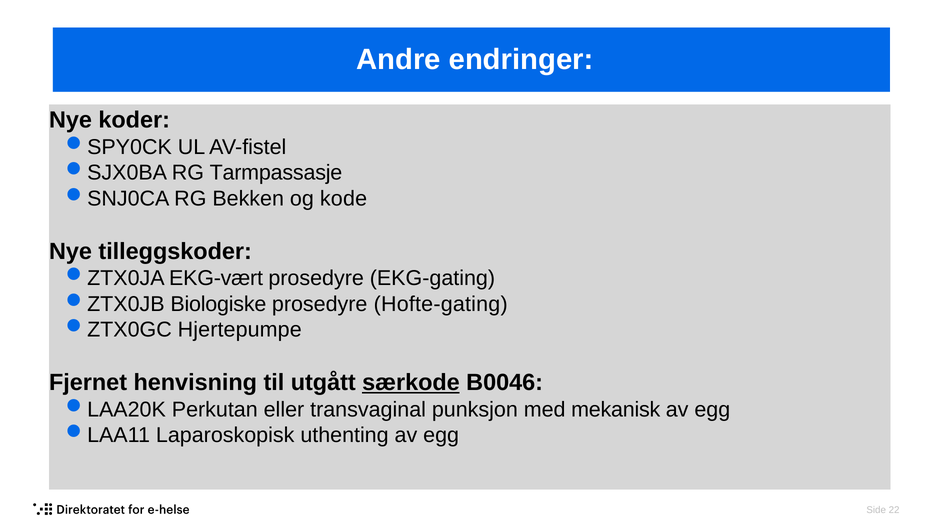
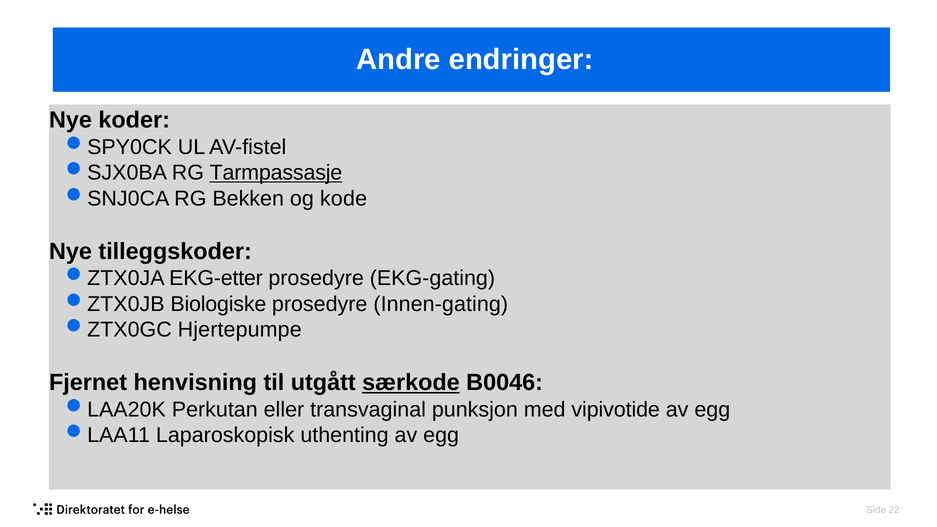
Tarmpassasje underline: none -> present
EKG-vært: EKG-vært -> EKG-etter
Hofte-gating: Hofte-gating -> Innen-gating
mekanisk: mekanisk -> vipivotide
